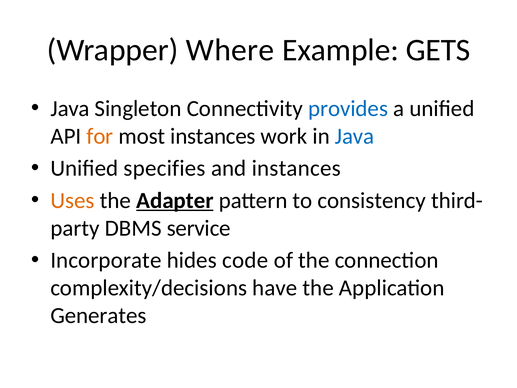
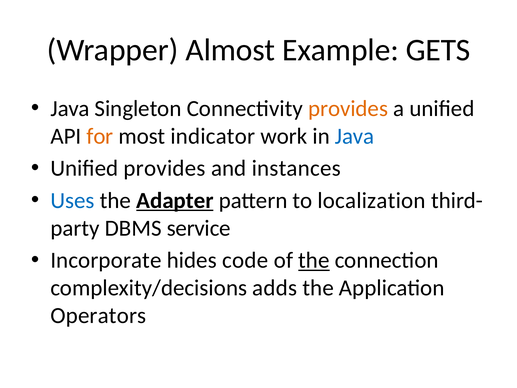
Where: Where -> Almost
provides at (348, 108) colour: blue -> orange
most instances: instances -> indicator
Unified specifies: specifies -> provides
Uses colour: orange -> blue
consistency: consistency -> localization
the at (314, 260) underline: none -> present
have: have -> adds
Generates: Generates -> Operators
